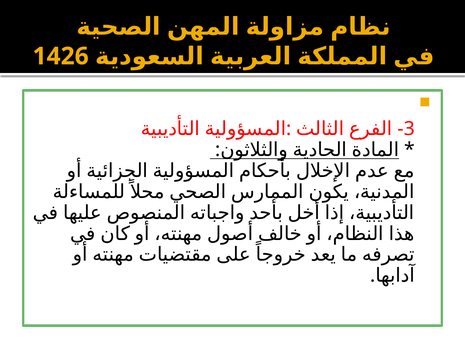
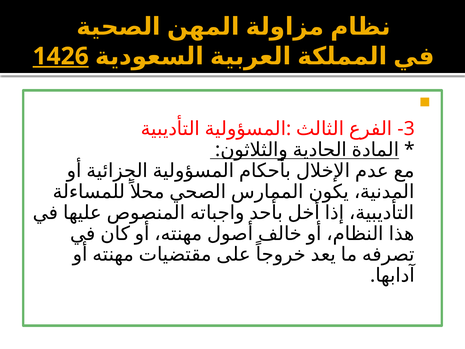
1426 underline: none -> present
